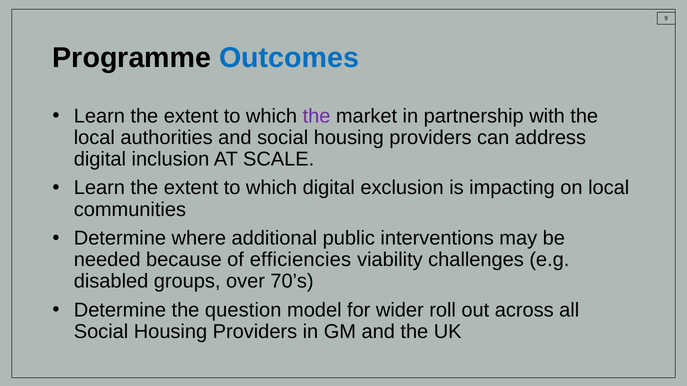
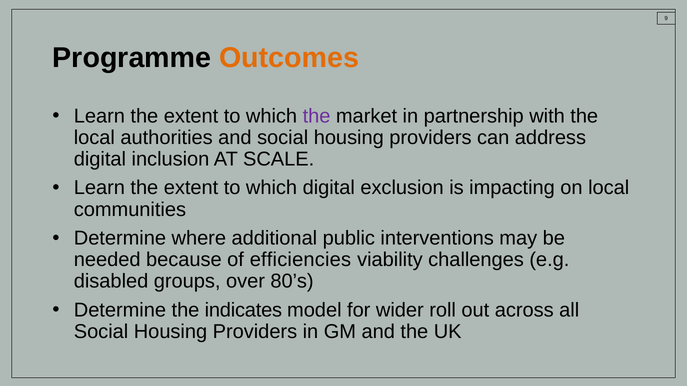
Outcomes colour: blue -> orange
70’s: 70’s -> 80’s
question: question -> indicates
